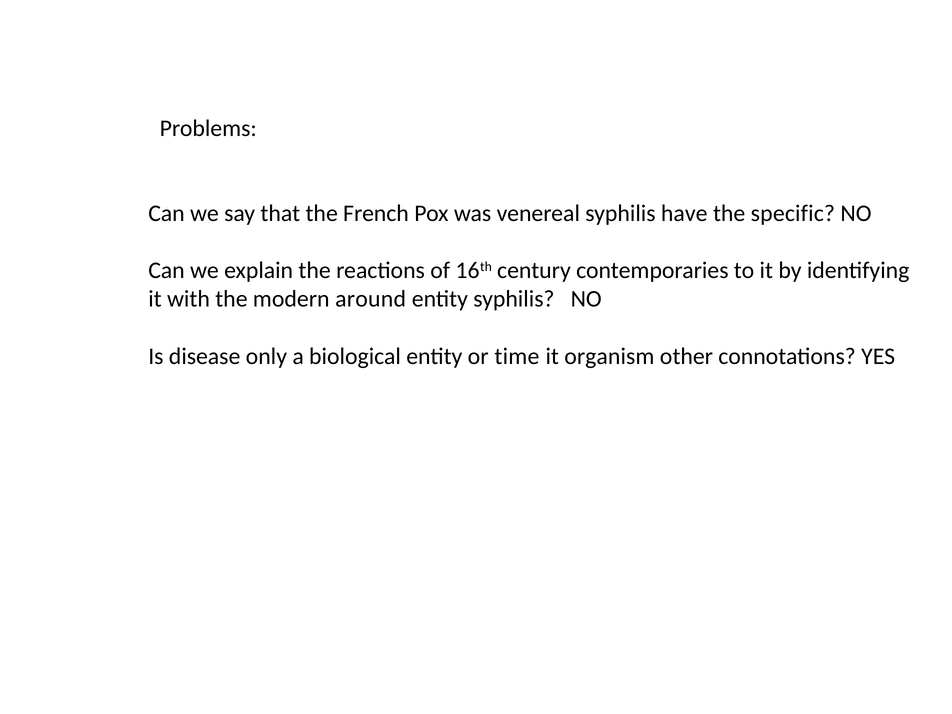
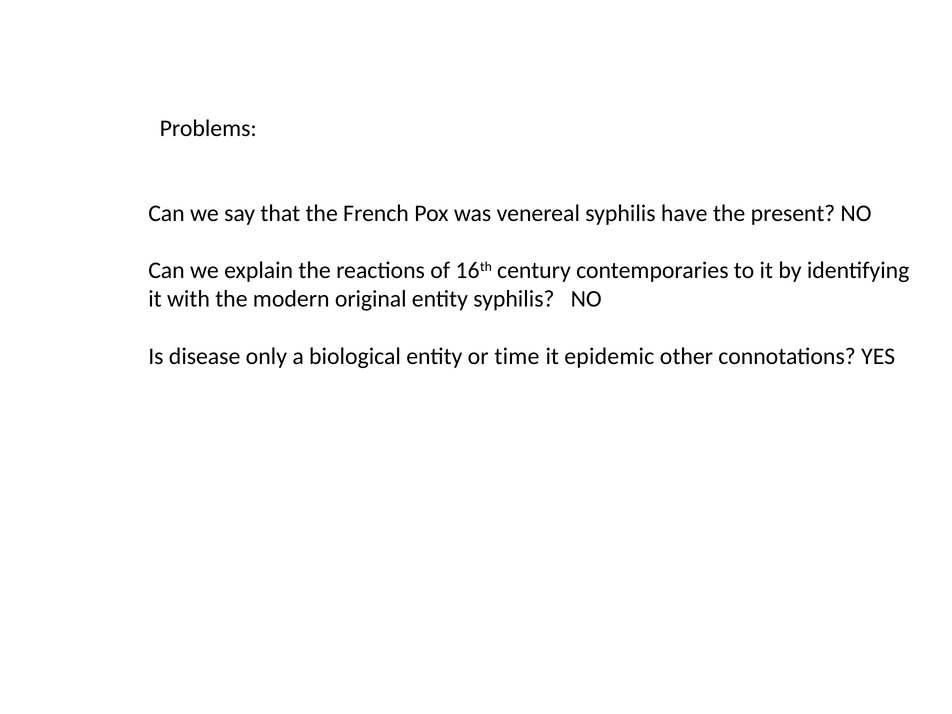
specific: specific -> present
around: around -> original
organism: organism -> epidemic
